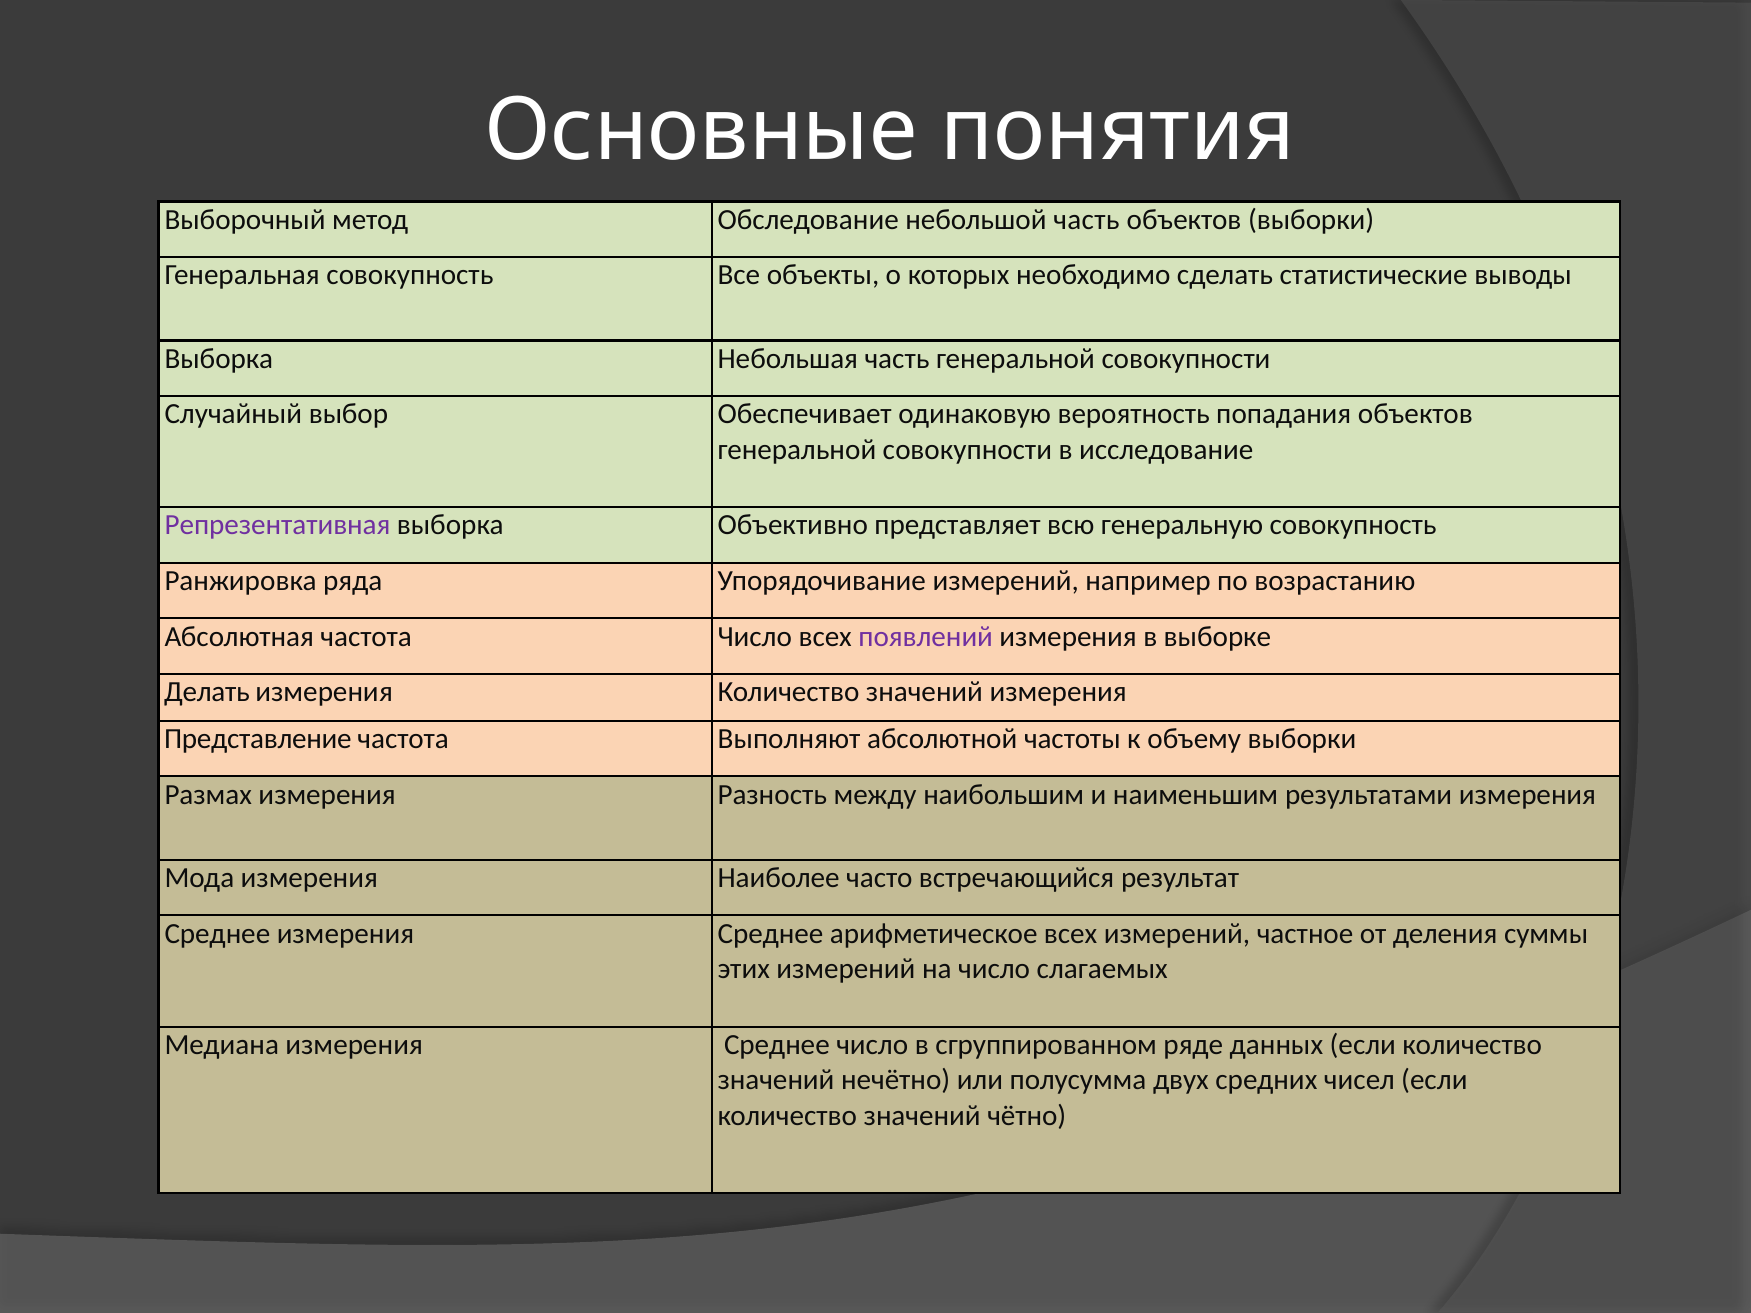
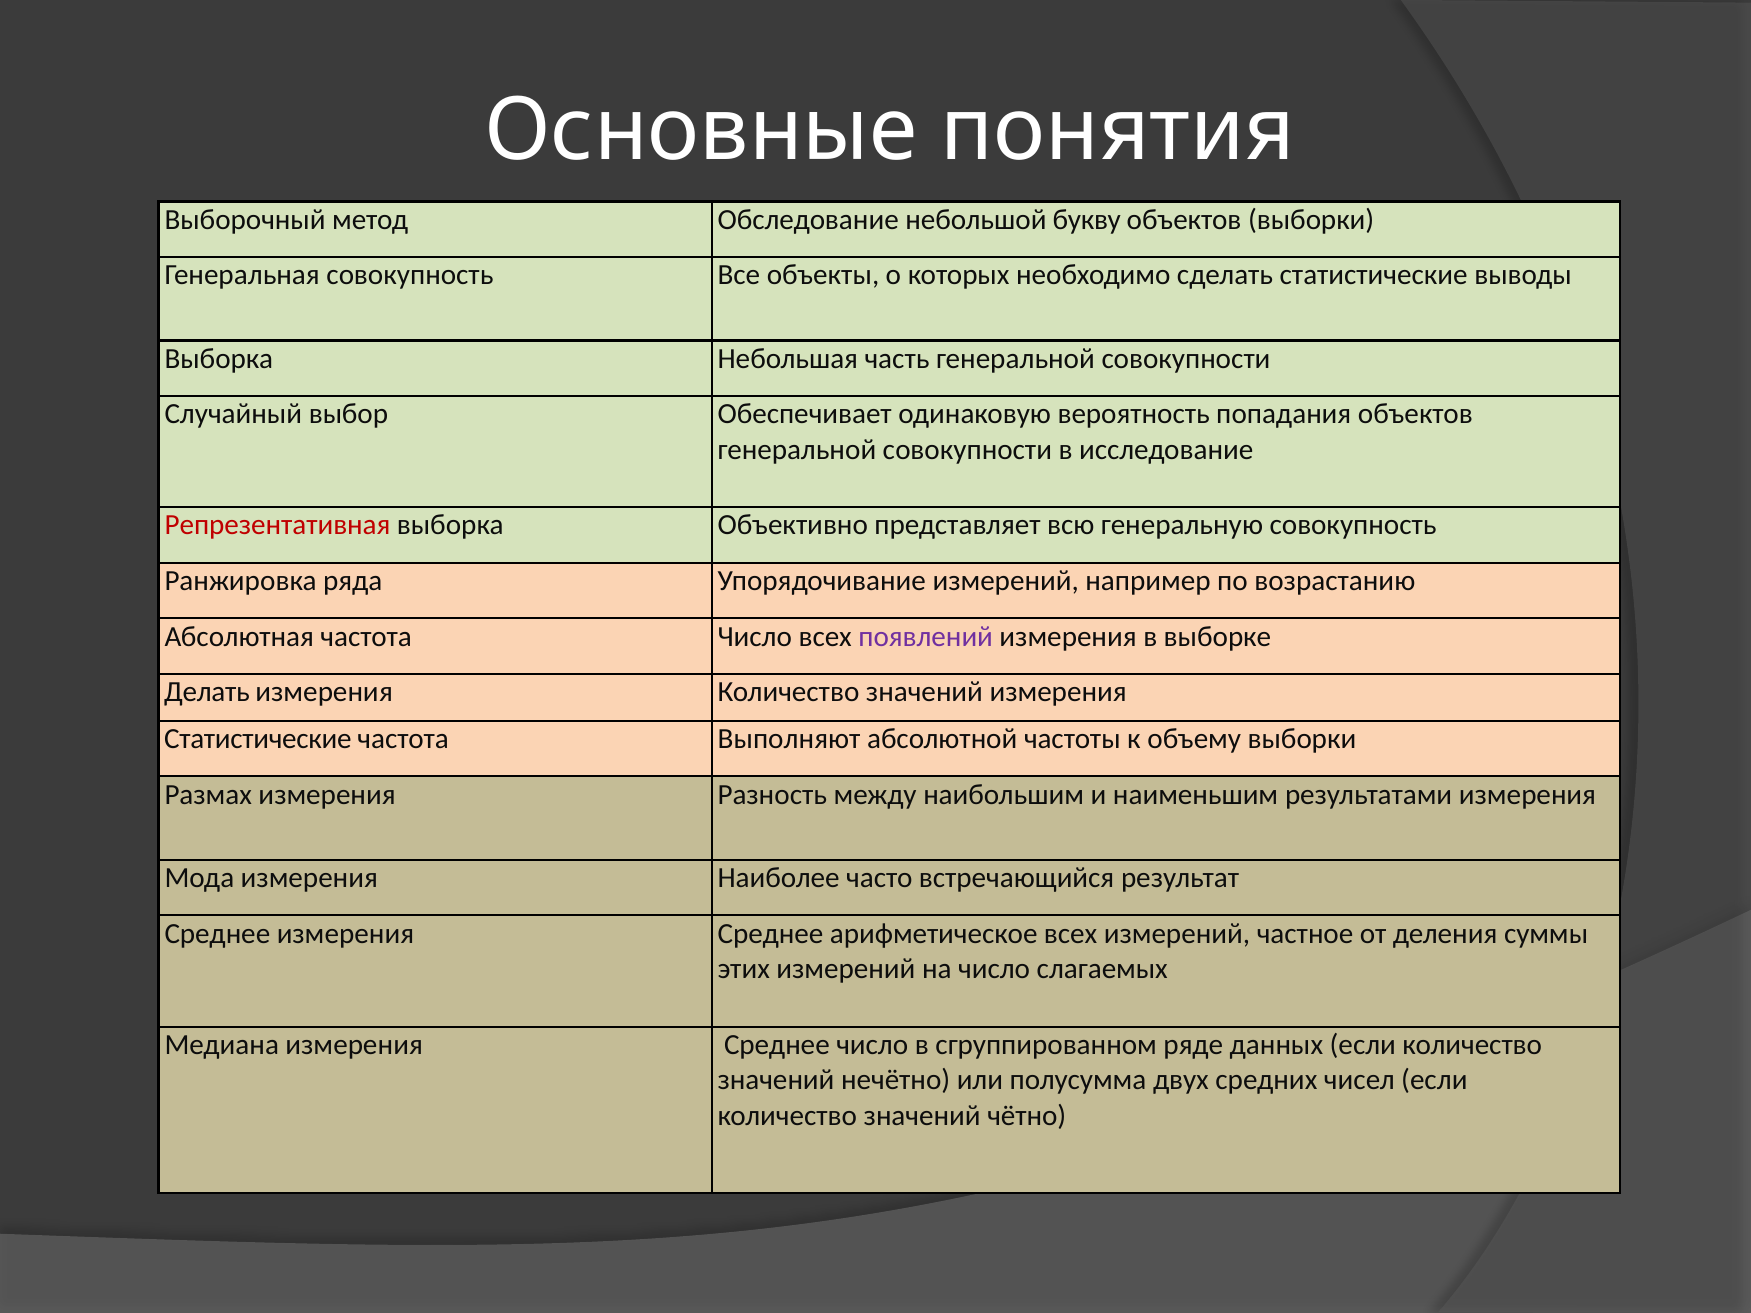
небольшой часть: часть -> букву
Репрезентативная colour: purple -> red
Представление at (258, 739): Представление -> Статистические
